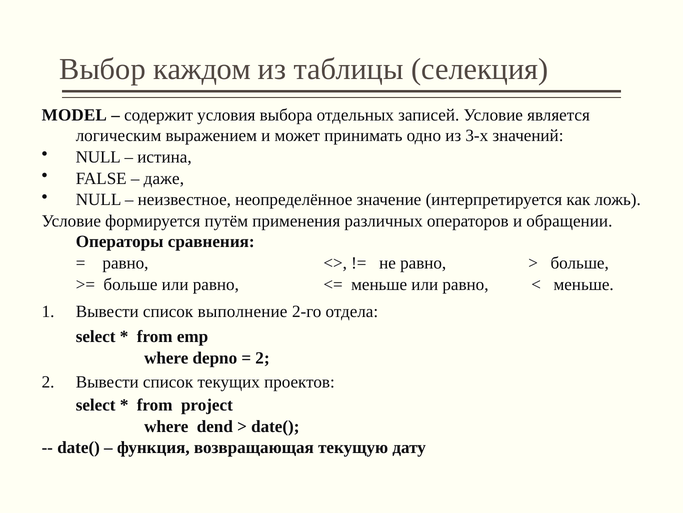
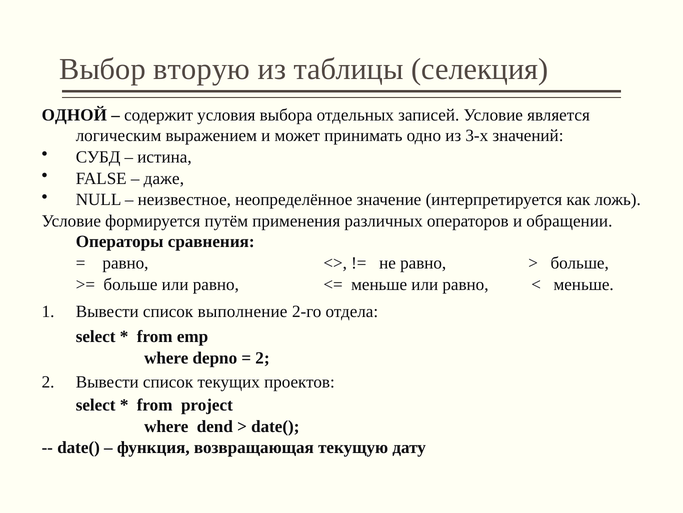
каждом: каждом -> вторую
MODEL: MODEL -> ОДНОЙ
NULL at (98, 157): NULL -> СУБД
